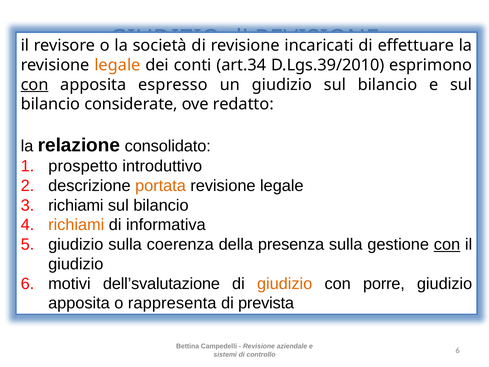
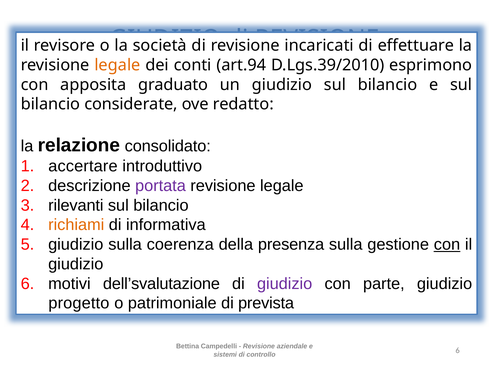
art.34: art.34 -> art.94
con at (35, 85) underline: present -> none
espresso: espresso -> graduato
prospetto: prospetto -> accertare
portata colour: orange -> purple
richiami at (76, 205): richiami -> rilevanti
giudizio at (285, 283) colour: orange -> purple
porre: porre -> parte
apposita at (79, 303): apposita -> progetto
rappresenta: rappresenta -> patrimoniale
